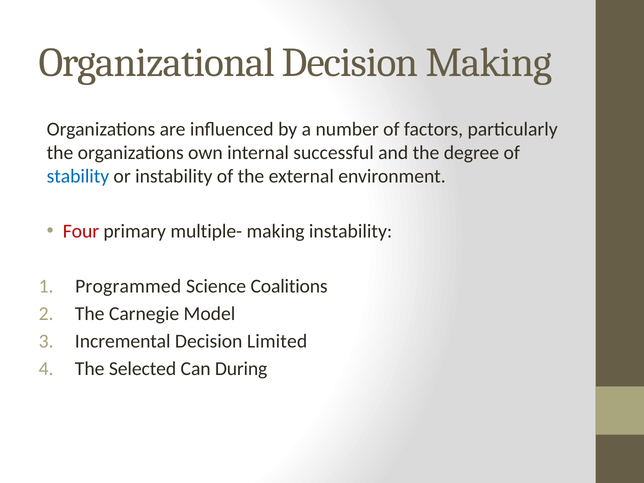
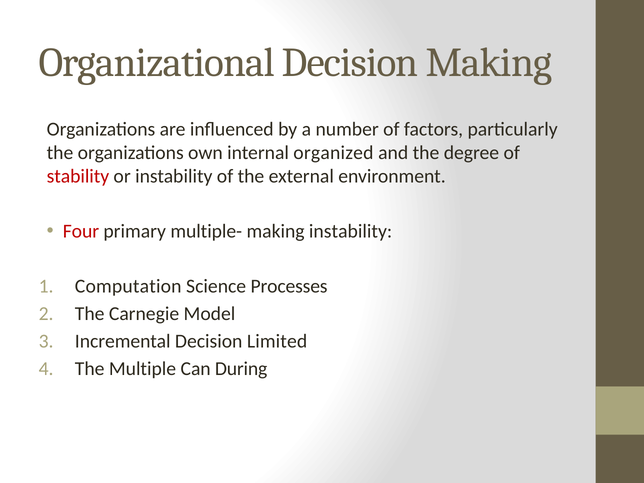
successful: successful -> organized
stability colour: blue -> red
Programmed: Programmed -> Computation
Coalitions: Coalitions -> Processes
Selected: Selected -> Multiple
